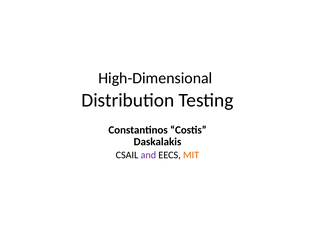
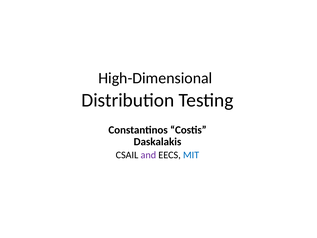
MIT colour: orange -> blue
